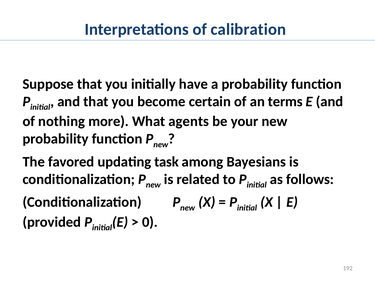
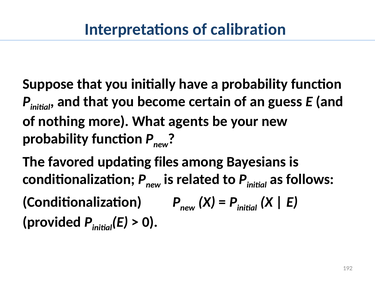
terms: terms -> guess
task: task -> files
